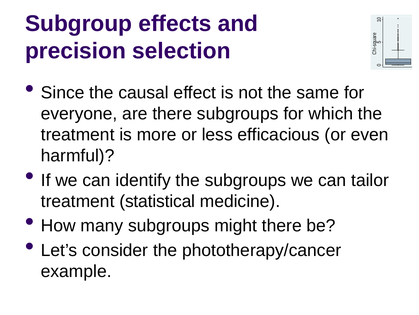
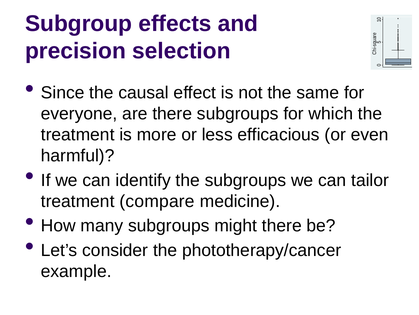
statistical: statistical -> compare
